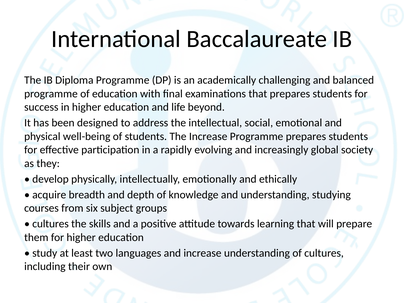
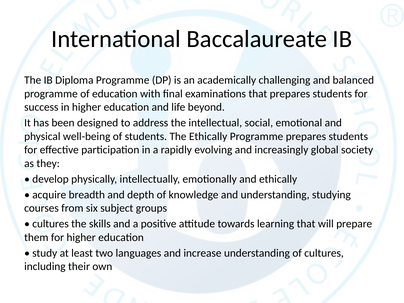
The Increase: Increase -> Ethically
